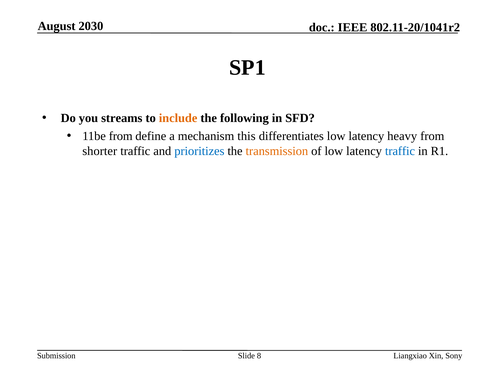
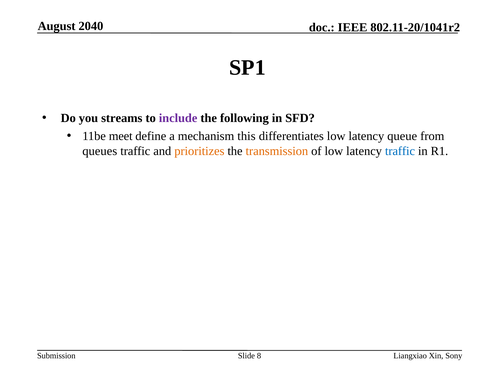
2030: 2030 -> 2040
include colour: orange -> purple
11be from: from -> meet
heavy: heavy -> queue
shorter: shorter -> queues
prioritizes colour: blue -> orange
